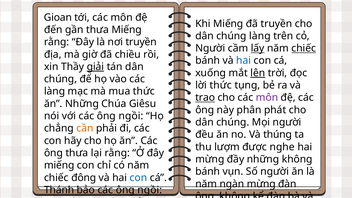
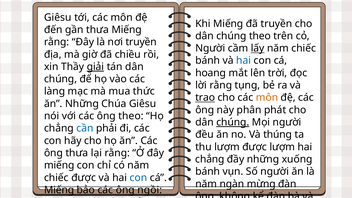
Gioan at (58, 17): Gioan -> Giêsu
chúng làng: làng -> theo
chiếc at (304, 48) underline: present -> none
xuống: xuống -> hoang
lên underline: present -> none
lời thức: thức -> rằng
môn at (267, 98) colour: purple -> orange
với các ông ngồi: ngồi -> theo
chúng at (233, 122) underline: none -> present
cần colour: orange -> blue
được nghe: nghe -> lượm
mừng at (210, 159): mừng -> chẳng
những không: không -> xuống
chiếc đông: đông -> được
Thánh at (59, 190): Thánh -> Miếng
